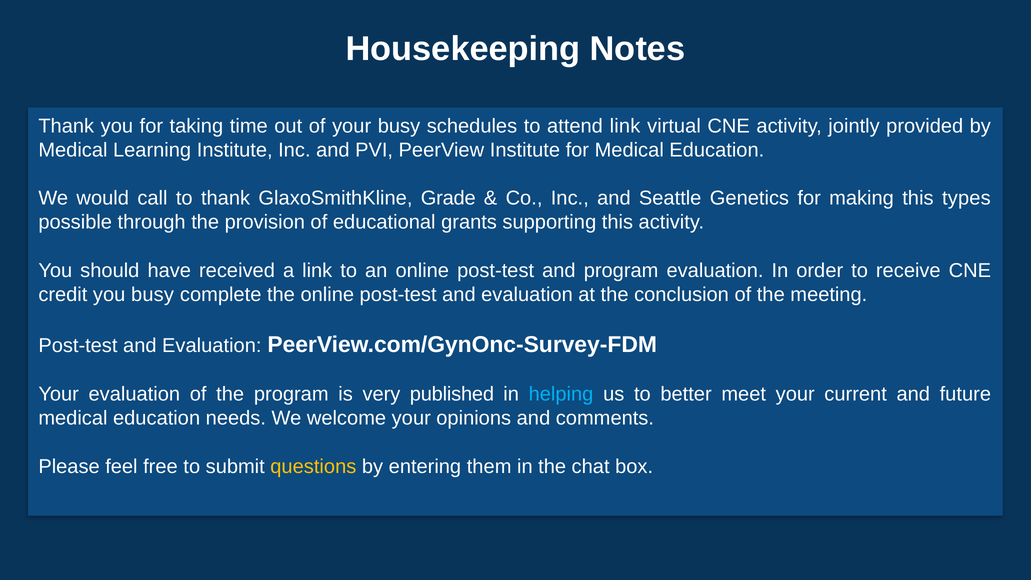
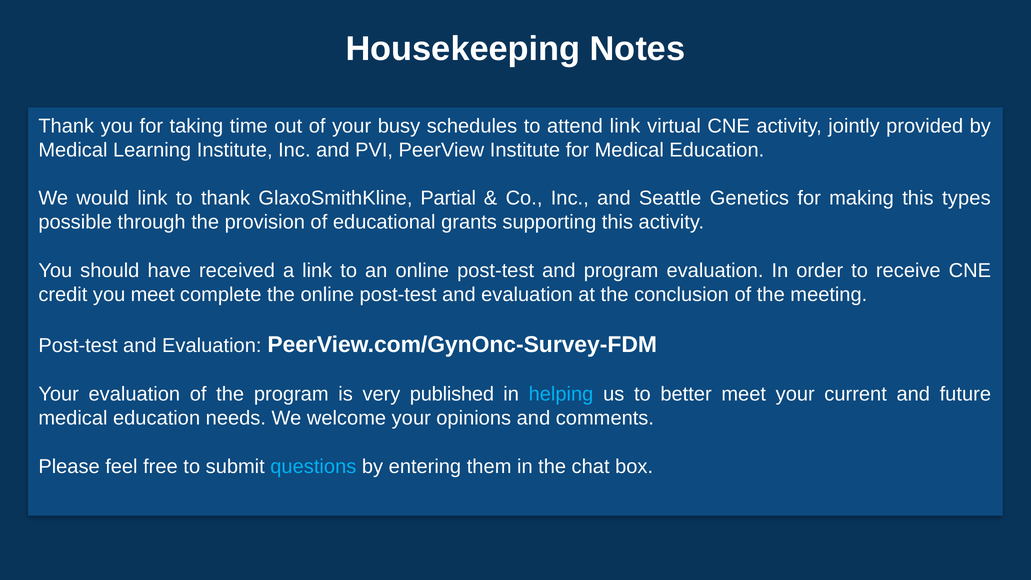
would call: call -> link
Grade: Grade -> Partial
you busy: busy -> meet
questions colour: yellow -> light blue
